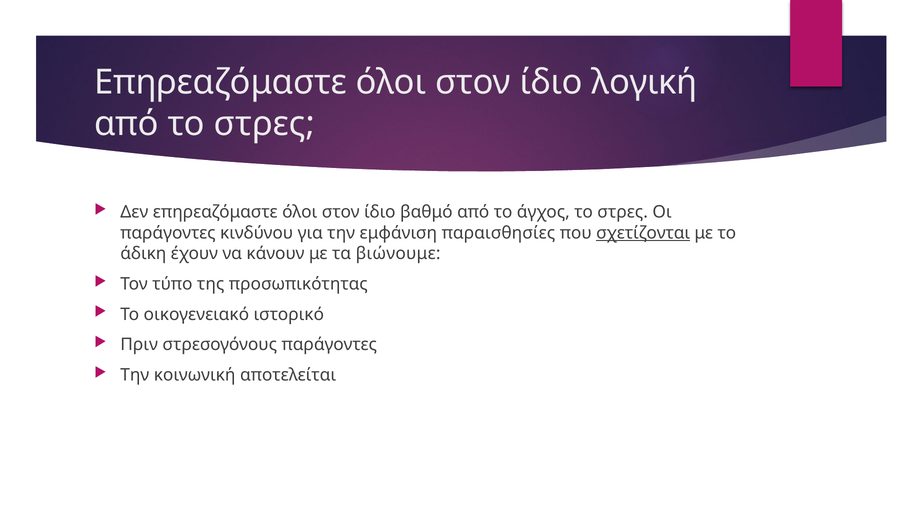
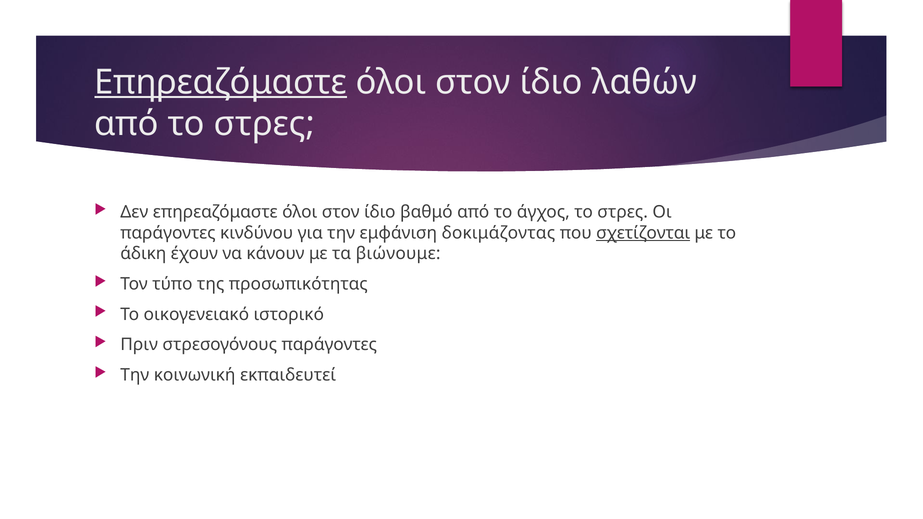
Επηρεαζόμαστε at (221, 82) underline: none -> present
λογική: λογική -> λαθών
παραισθησίες: παραισθησίες -> δοκιμάζοντας
αποτελείται: αποτελείται -> εκπαιδευτεί
